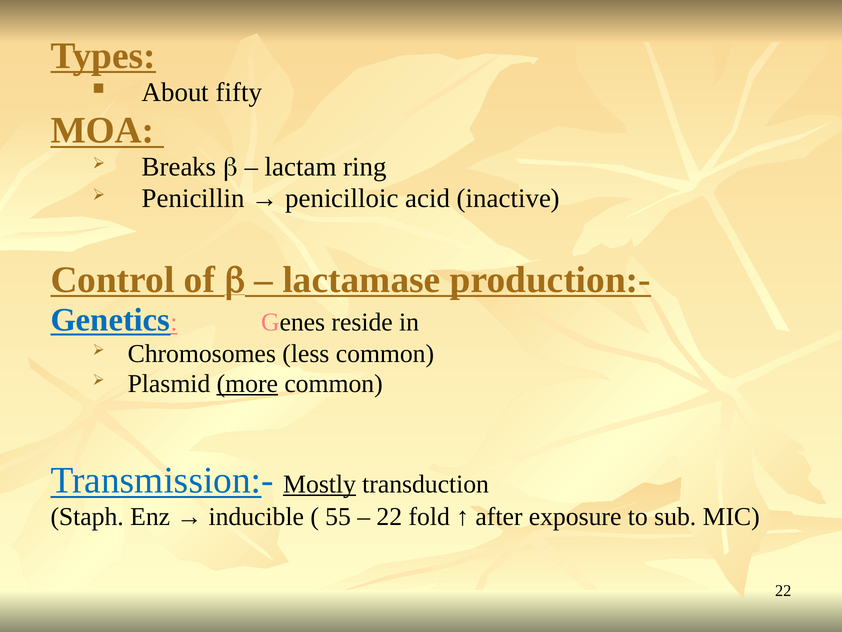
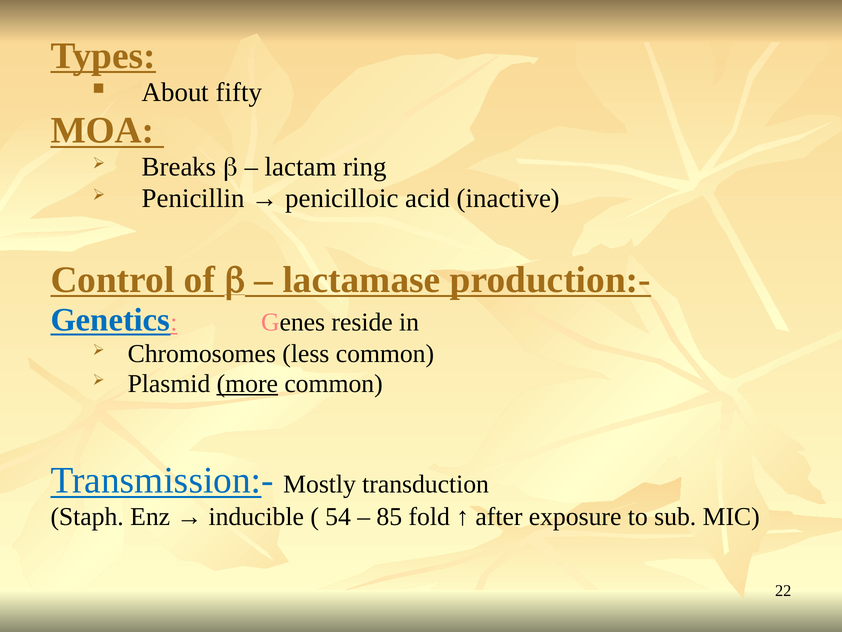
Mostly underline: present -> none
55: 55 -> 54
22 at (389, 516): 22 -> 85
